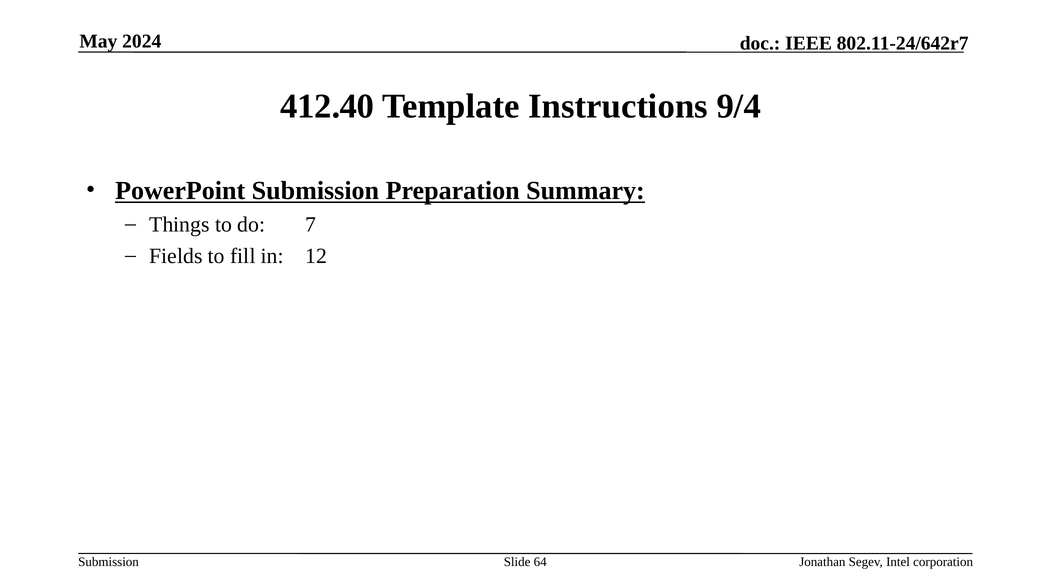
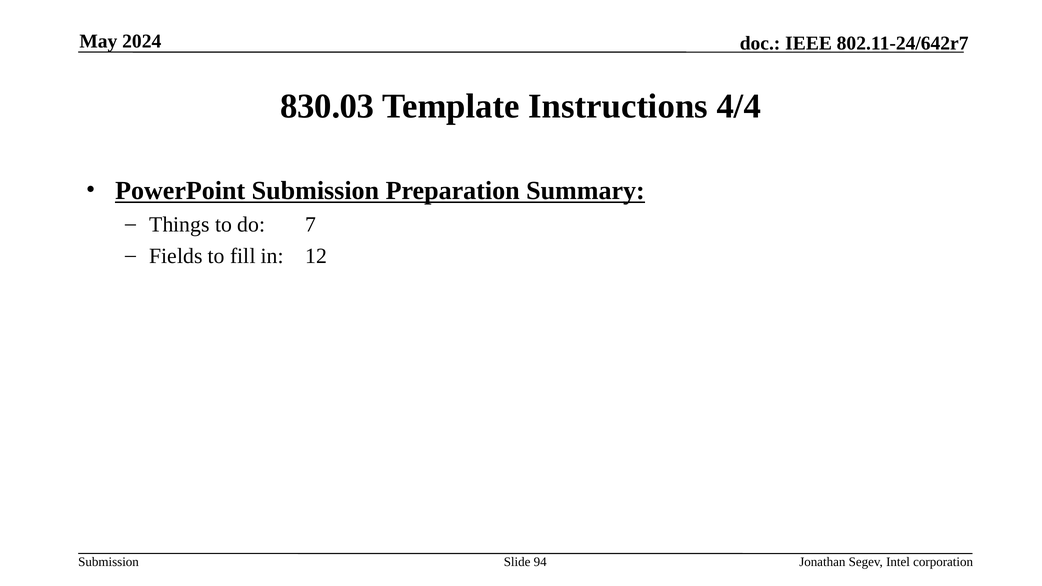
412.40: 412.40 -> 830.03
9/4: 9/4 -> 4/4
64: 64 -> 94
